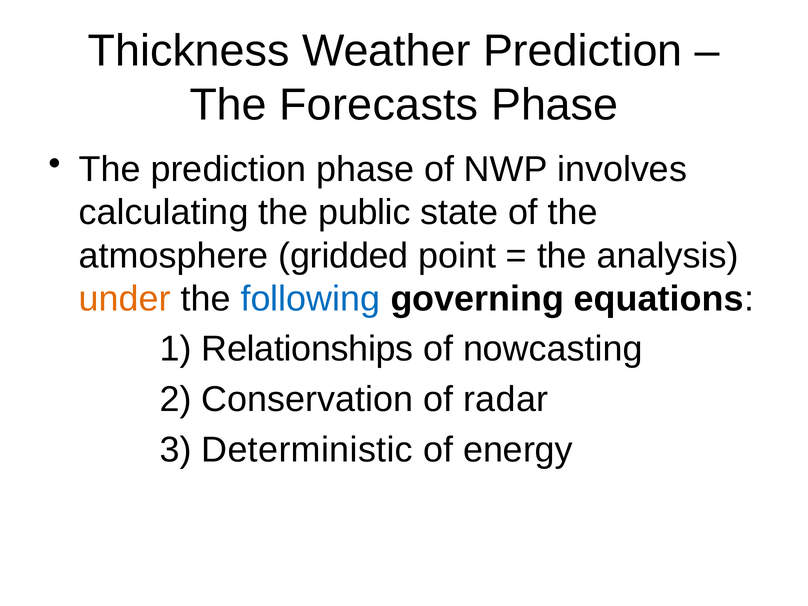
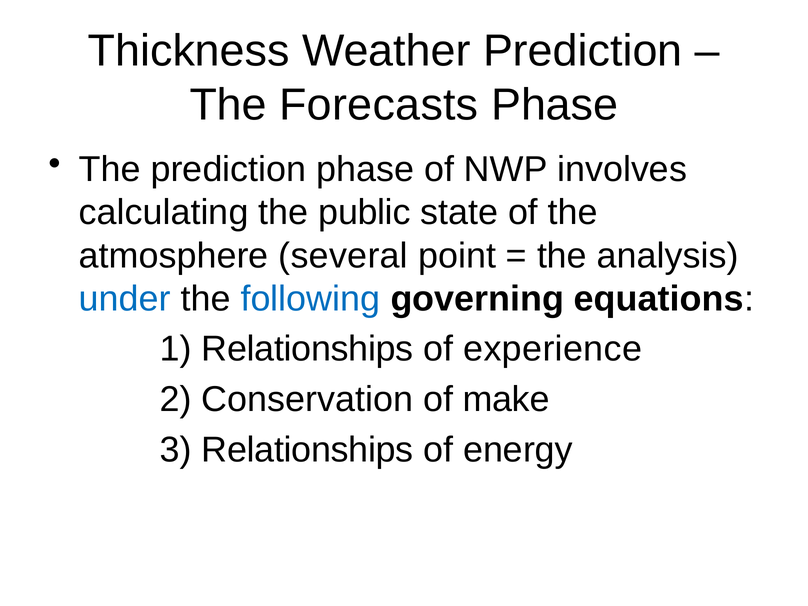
gridded: gridded -> several
under colour: orange -> blue
nowcasting: nowcasting -> experience
radar: radar -> make
3 Deterministic: Deterministic -> Relationships
